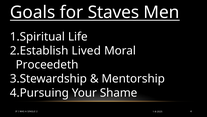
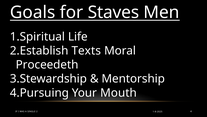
Lived: Lived -> Texts
Shame: Shame -> Mouth
